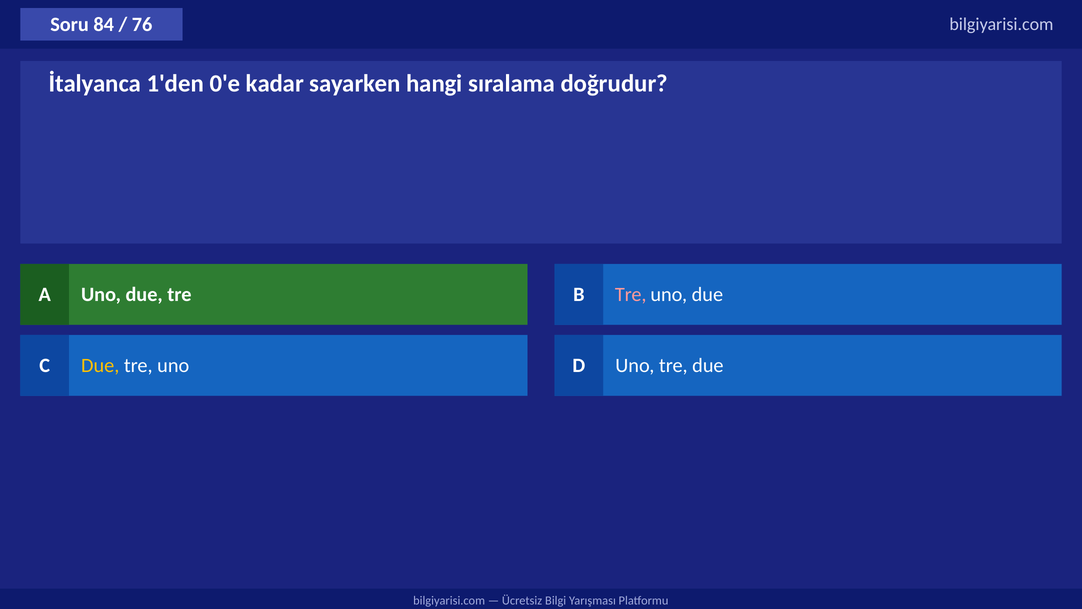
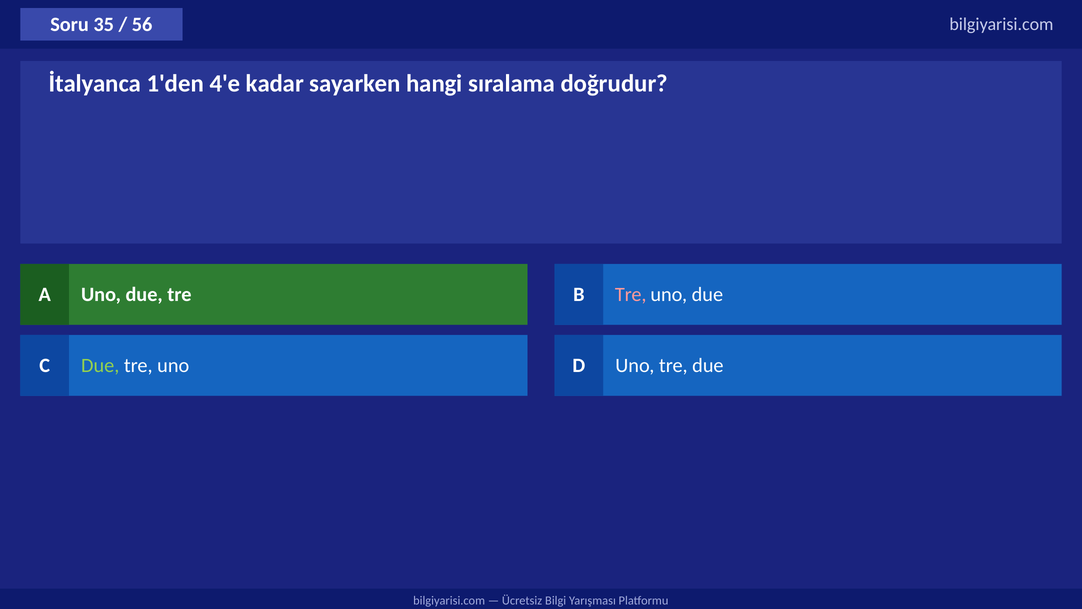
84: 84 -> 35
76: 76 -> 56
0'e: 0'e -> 4'e
Due at (100, 365) colour: yellow -> light green
